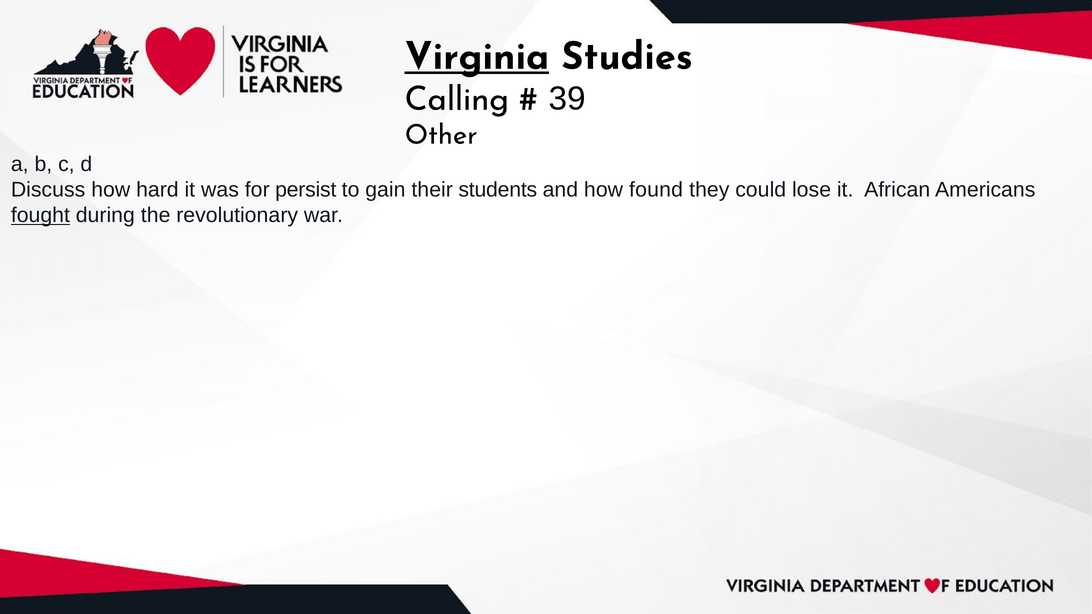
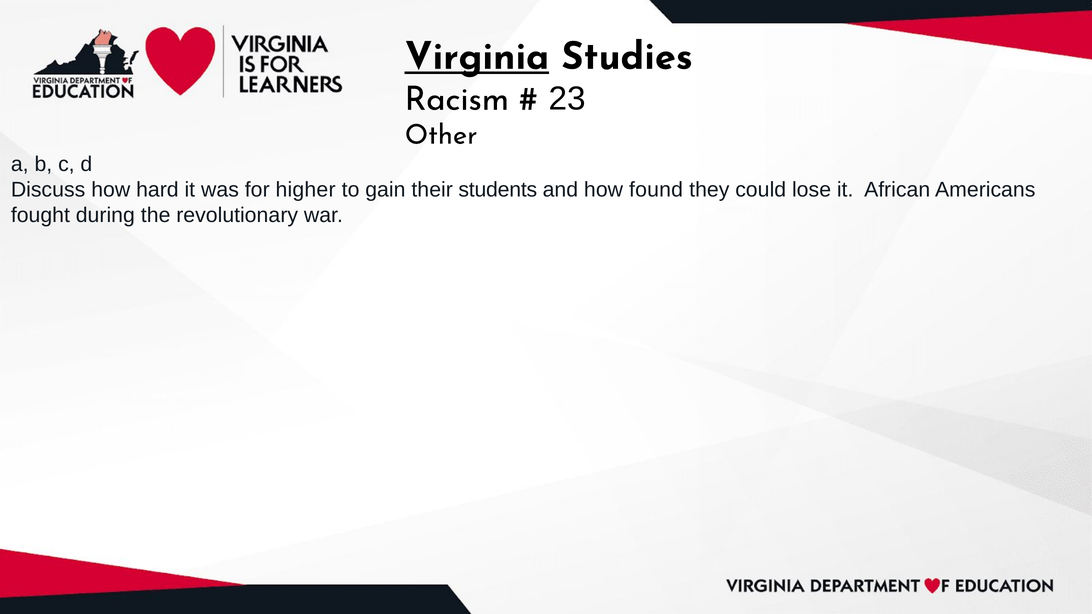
Calling: Calling -> Racism
39: 39 -> 23
persist: persist -> higher
fought underline: present -> none
